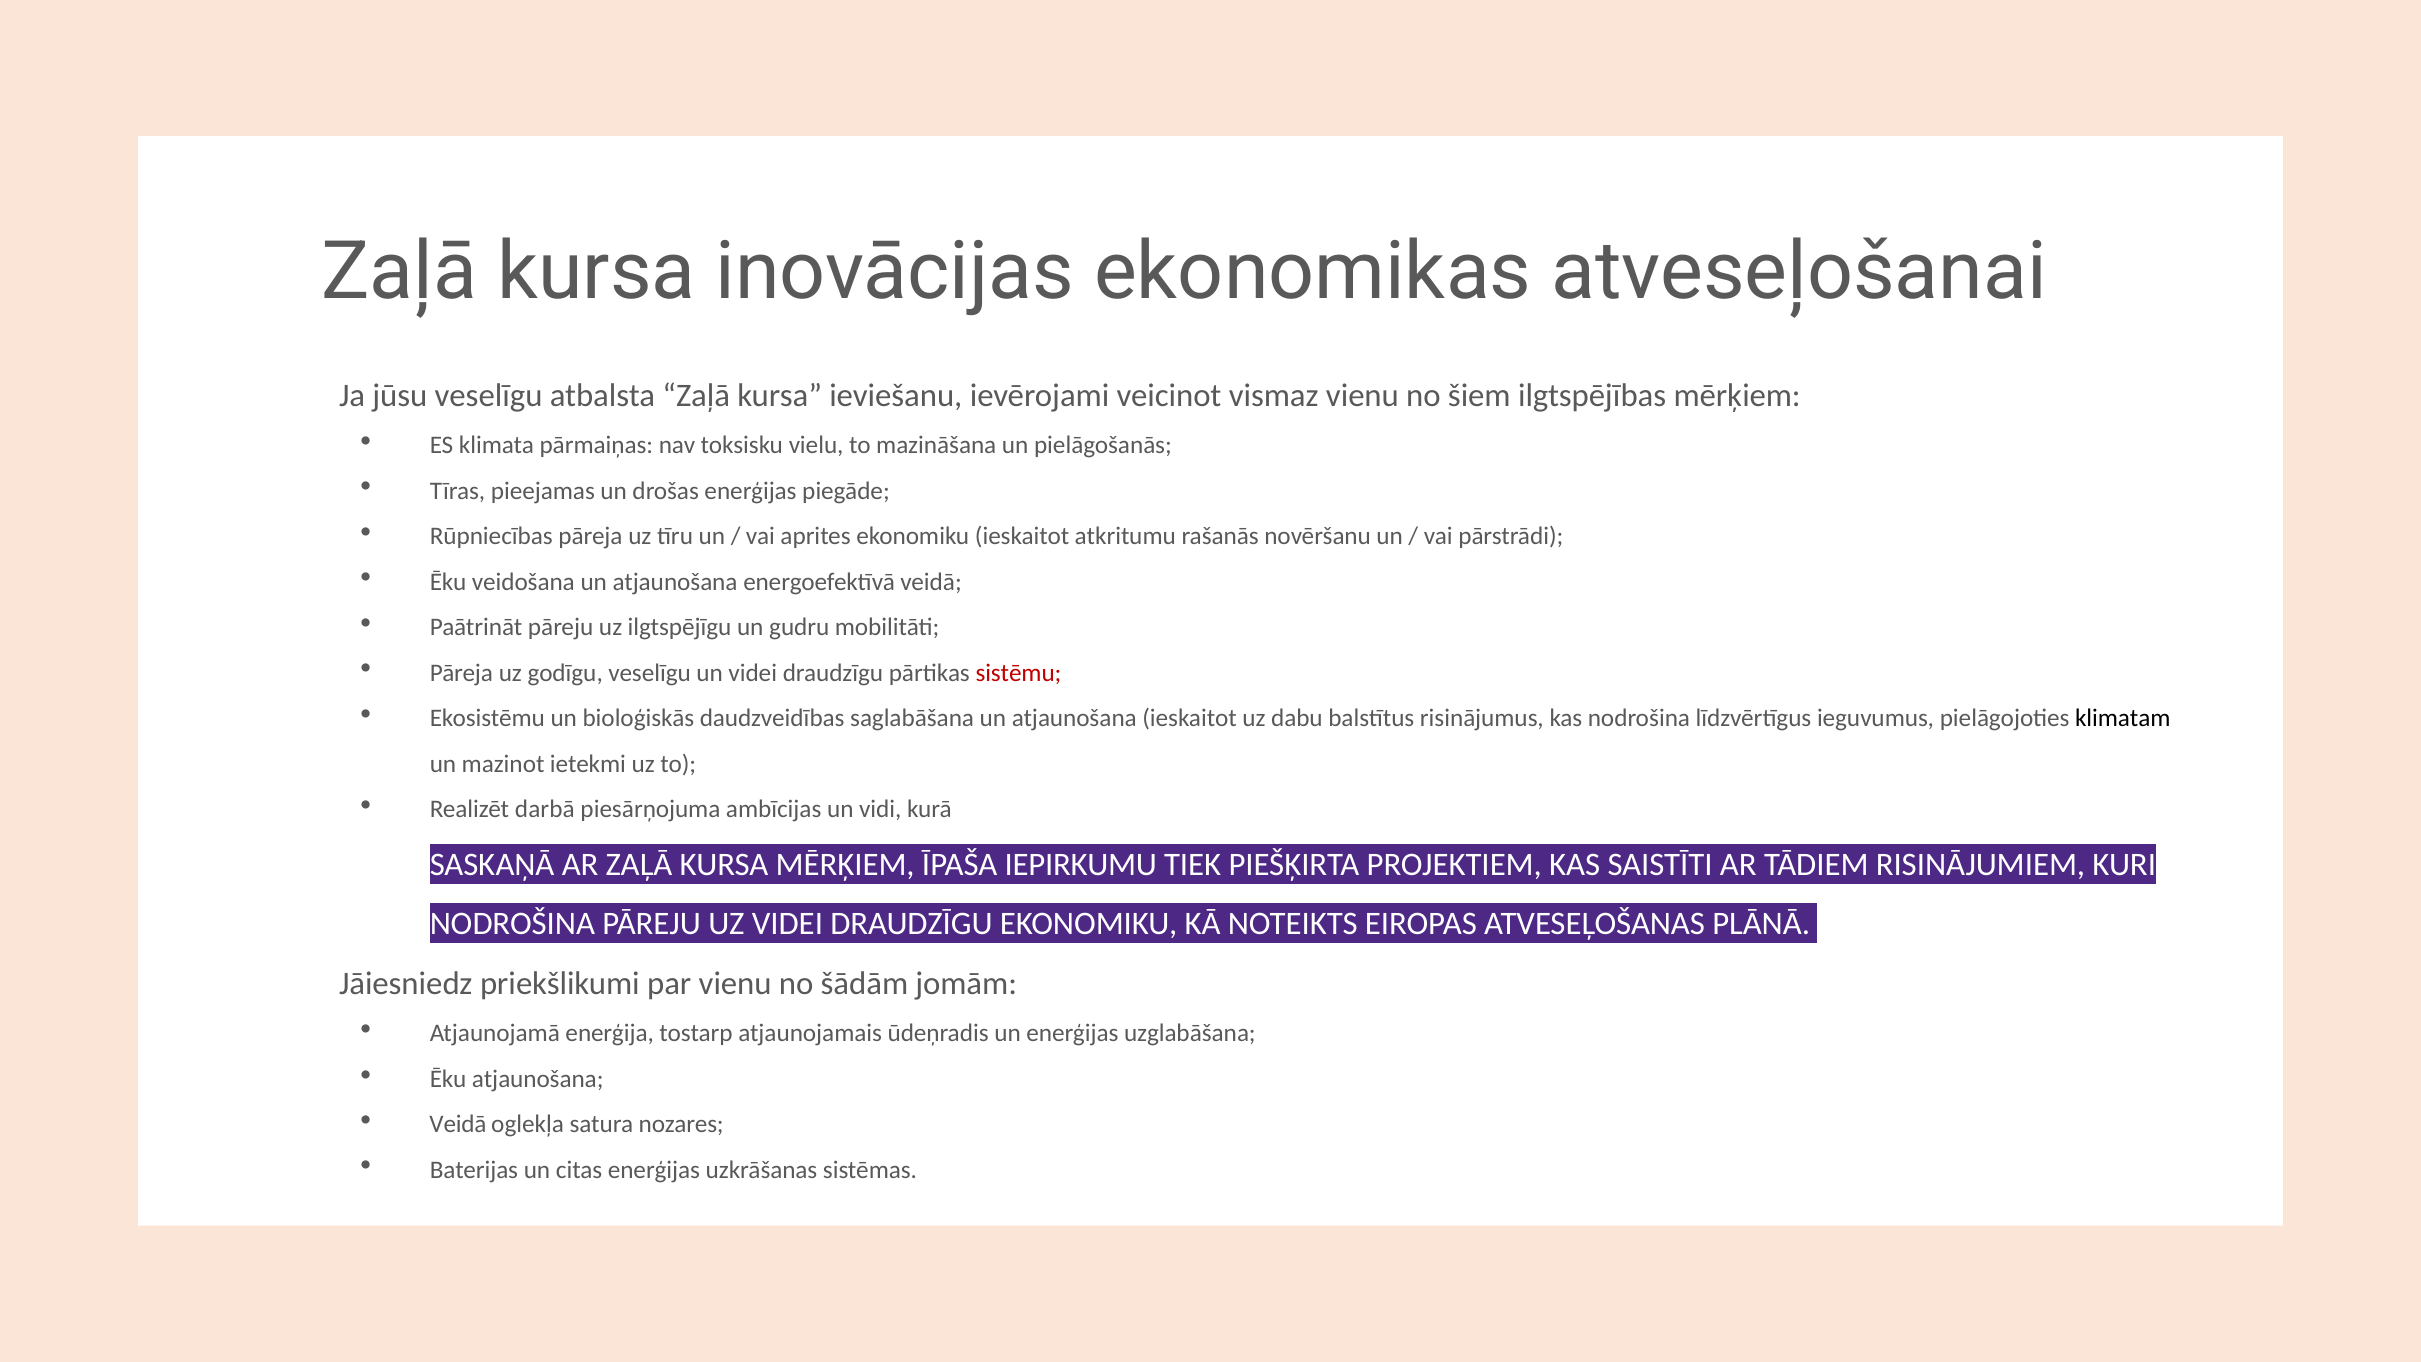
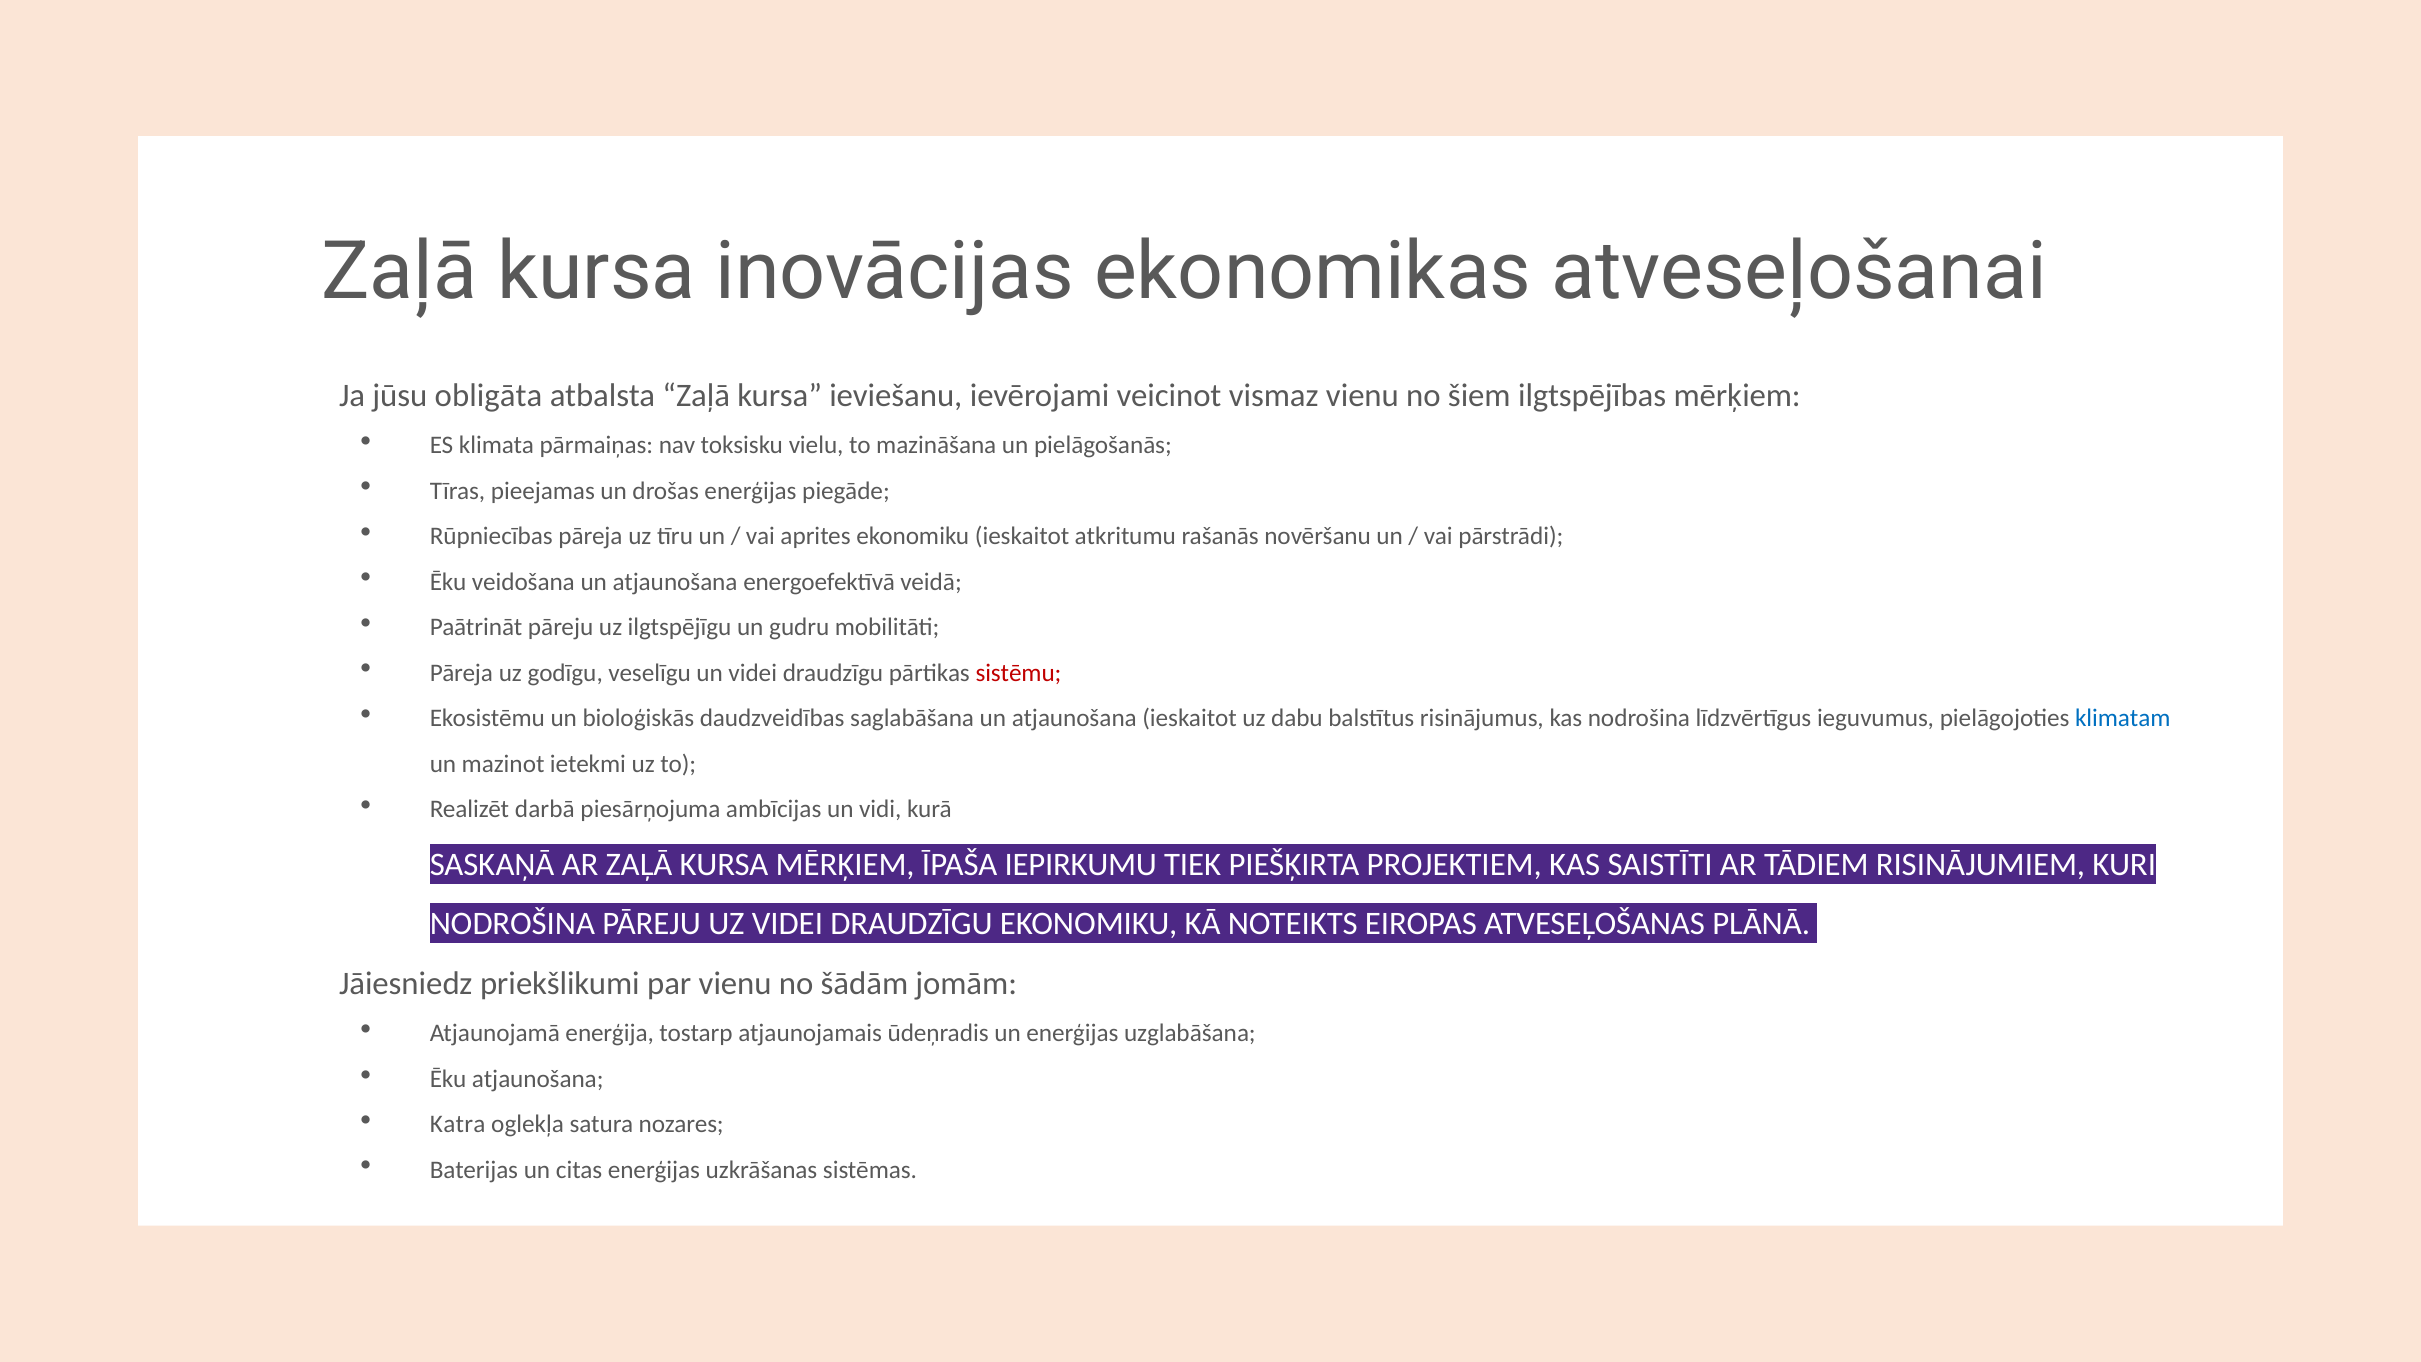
jūsu veselīgu: veselīgu -> obligāta
klimatam colour: black -> blue
Veidā at (458, 1124): Veidā -> Katra
